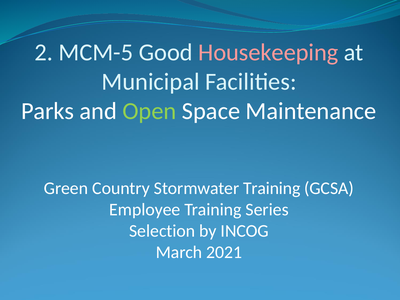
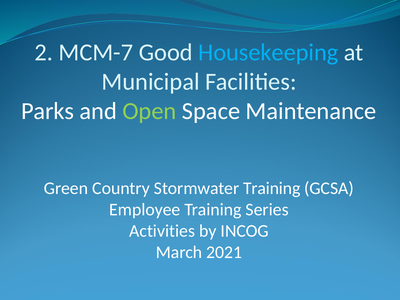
MCM-5: MCM-5 -> MCM-7
Housekeeping colour: pink -> light blue
Selection: Selection -> Activities
